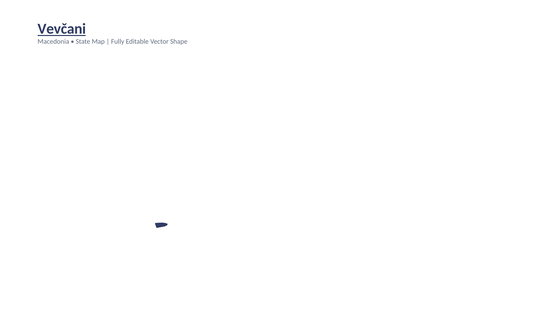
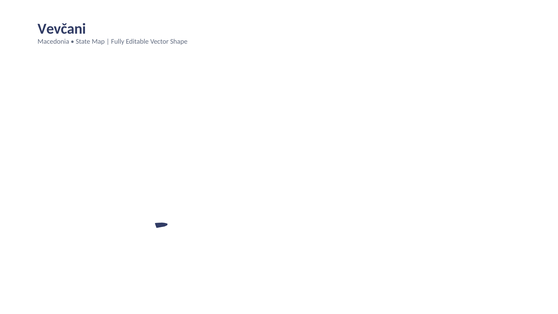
Vevčani underline: present -> none
